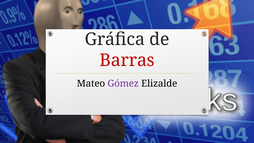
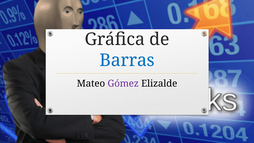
Barras colour: red -> blue
